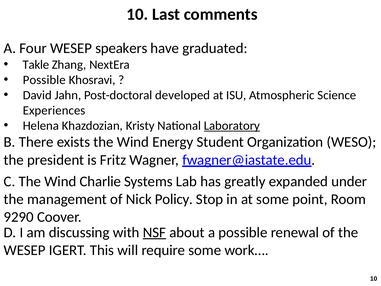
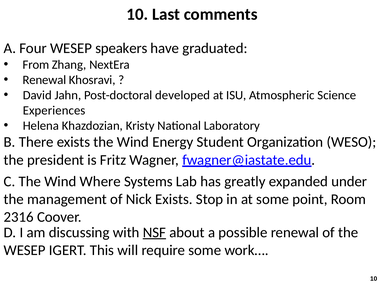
Takle: Takle -> From
Possible at (44, 80): Possible -> Renewal
Laboratory underline: present -> none
Charlie: Charlie -> Where
Nick Policy: Policy -> Exists
9290: 9290 -> 2316
